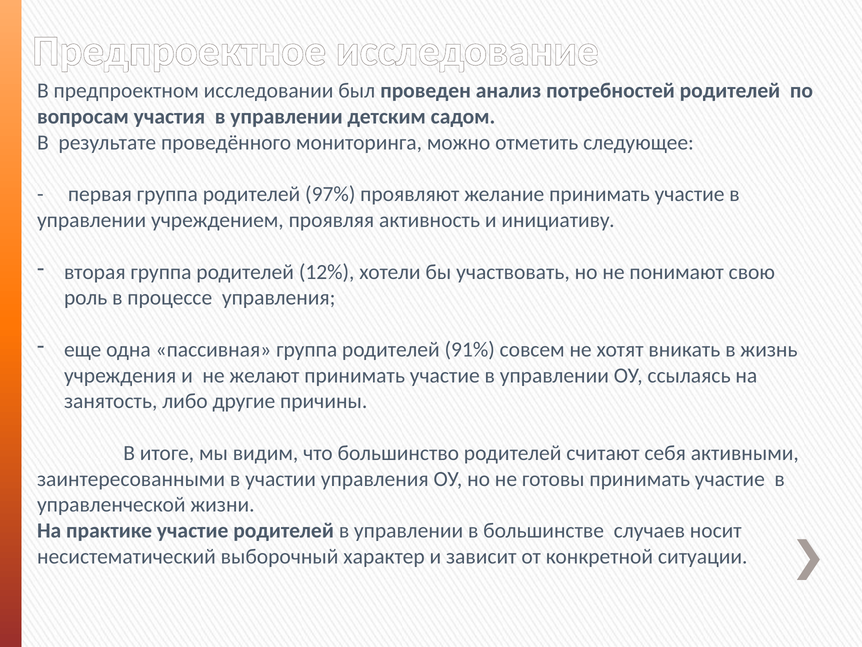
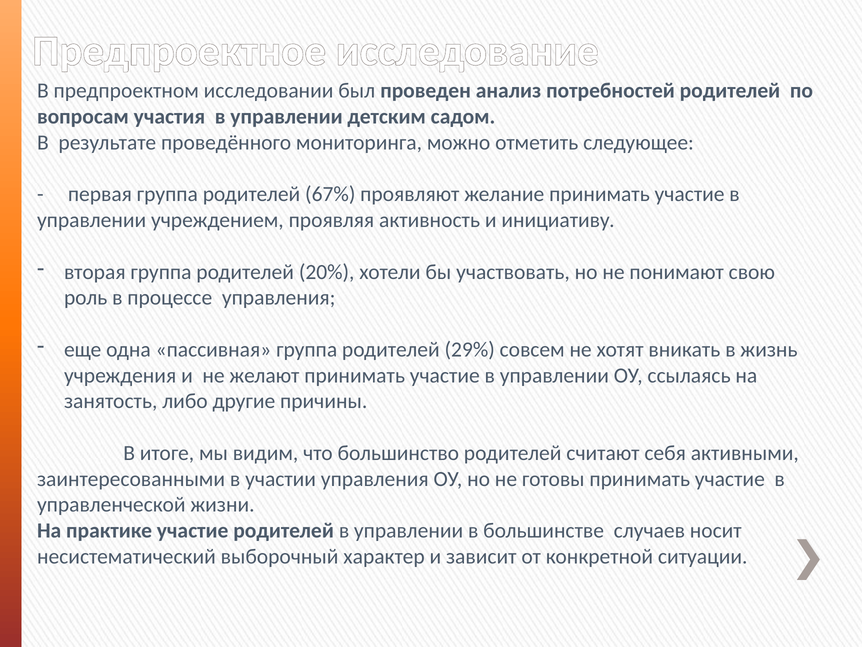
97%: 97% -> 67%
12%: 12% -> 20%
91%: 91% -> 29%
